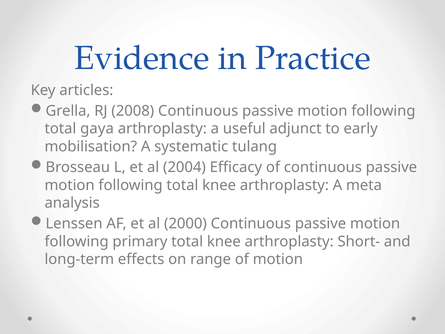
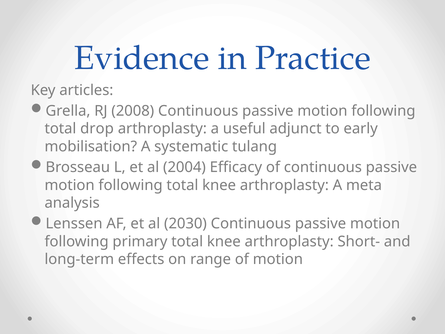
gaya: gaya -> drop
2000: 2000 -> 2030
